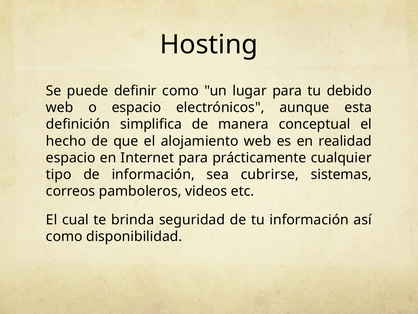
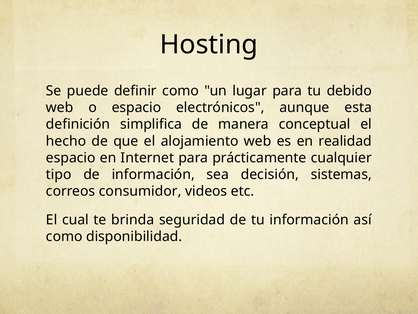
cubrirse: cubrirse -> decisión
pamboleros: pamboleros -> consumidor
